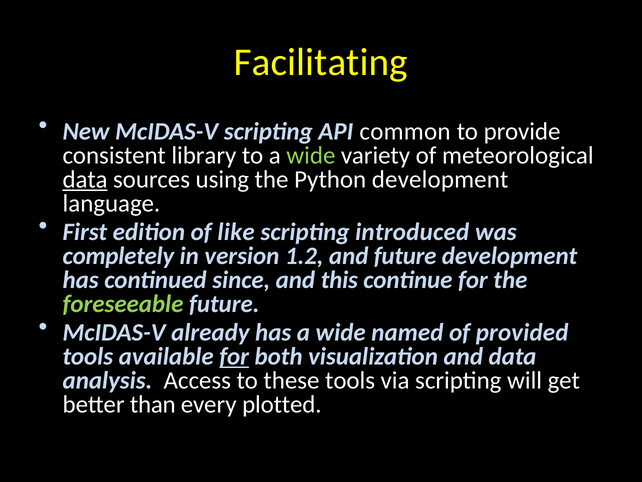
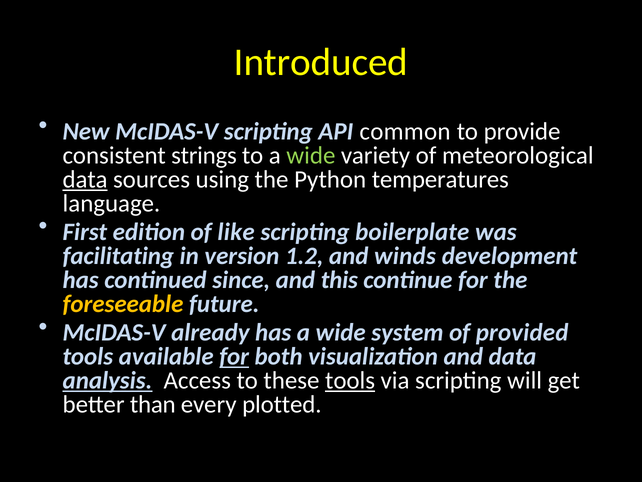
Facilitating: Facilitating -> Introduced
library: library -> strings
Python development: development -> temperatures
introduced: introduced -> boilerplate
completely: completely -> facilitating
and future: future -> winds
foreseeable colour: light green -> yellow
named: named -> system
analysis underline: none -> present
tools at (350, 380) underline: none -> present
